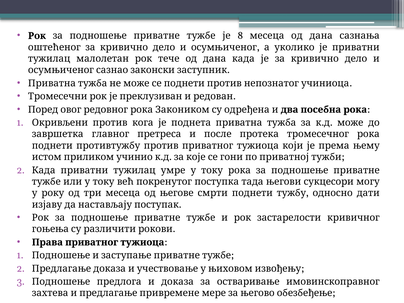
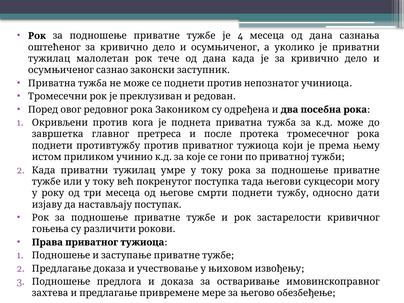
8: 8 -> 4
